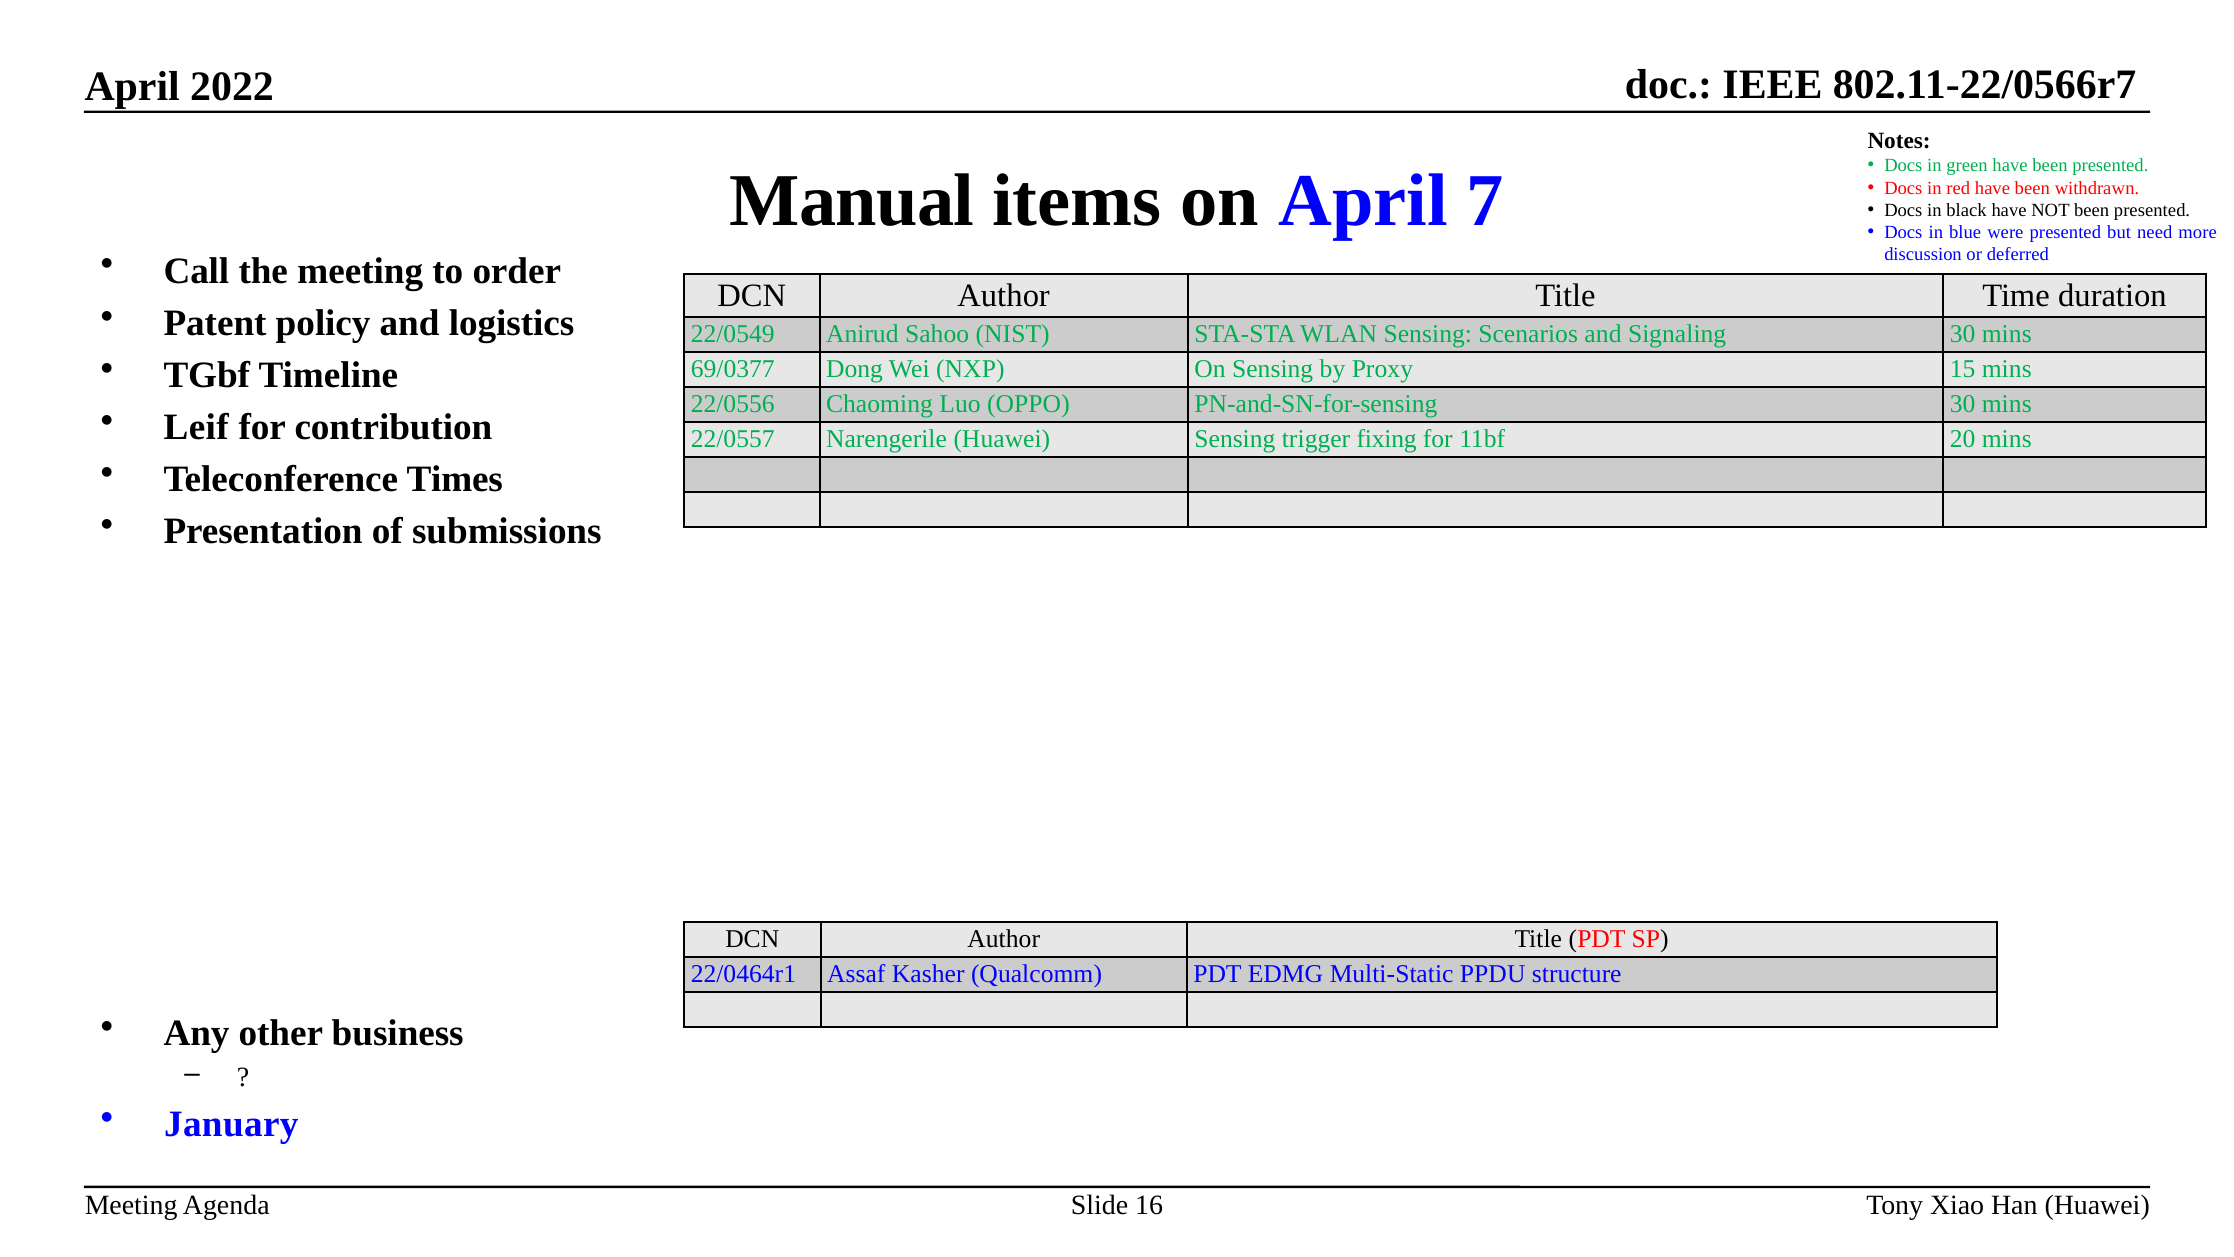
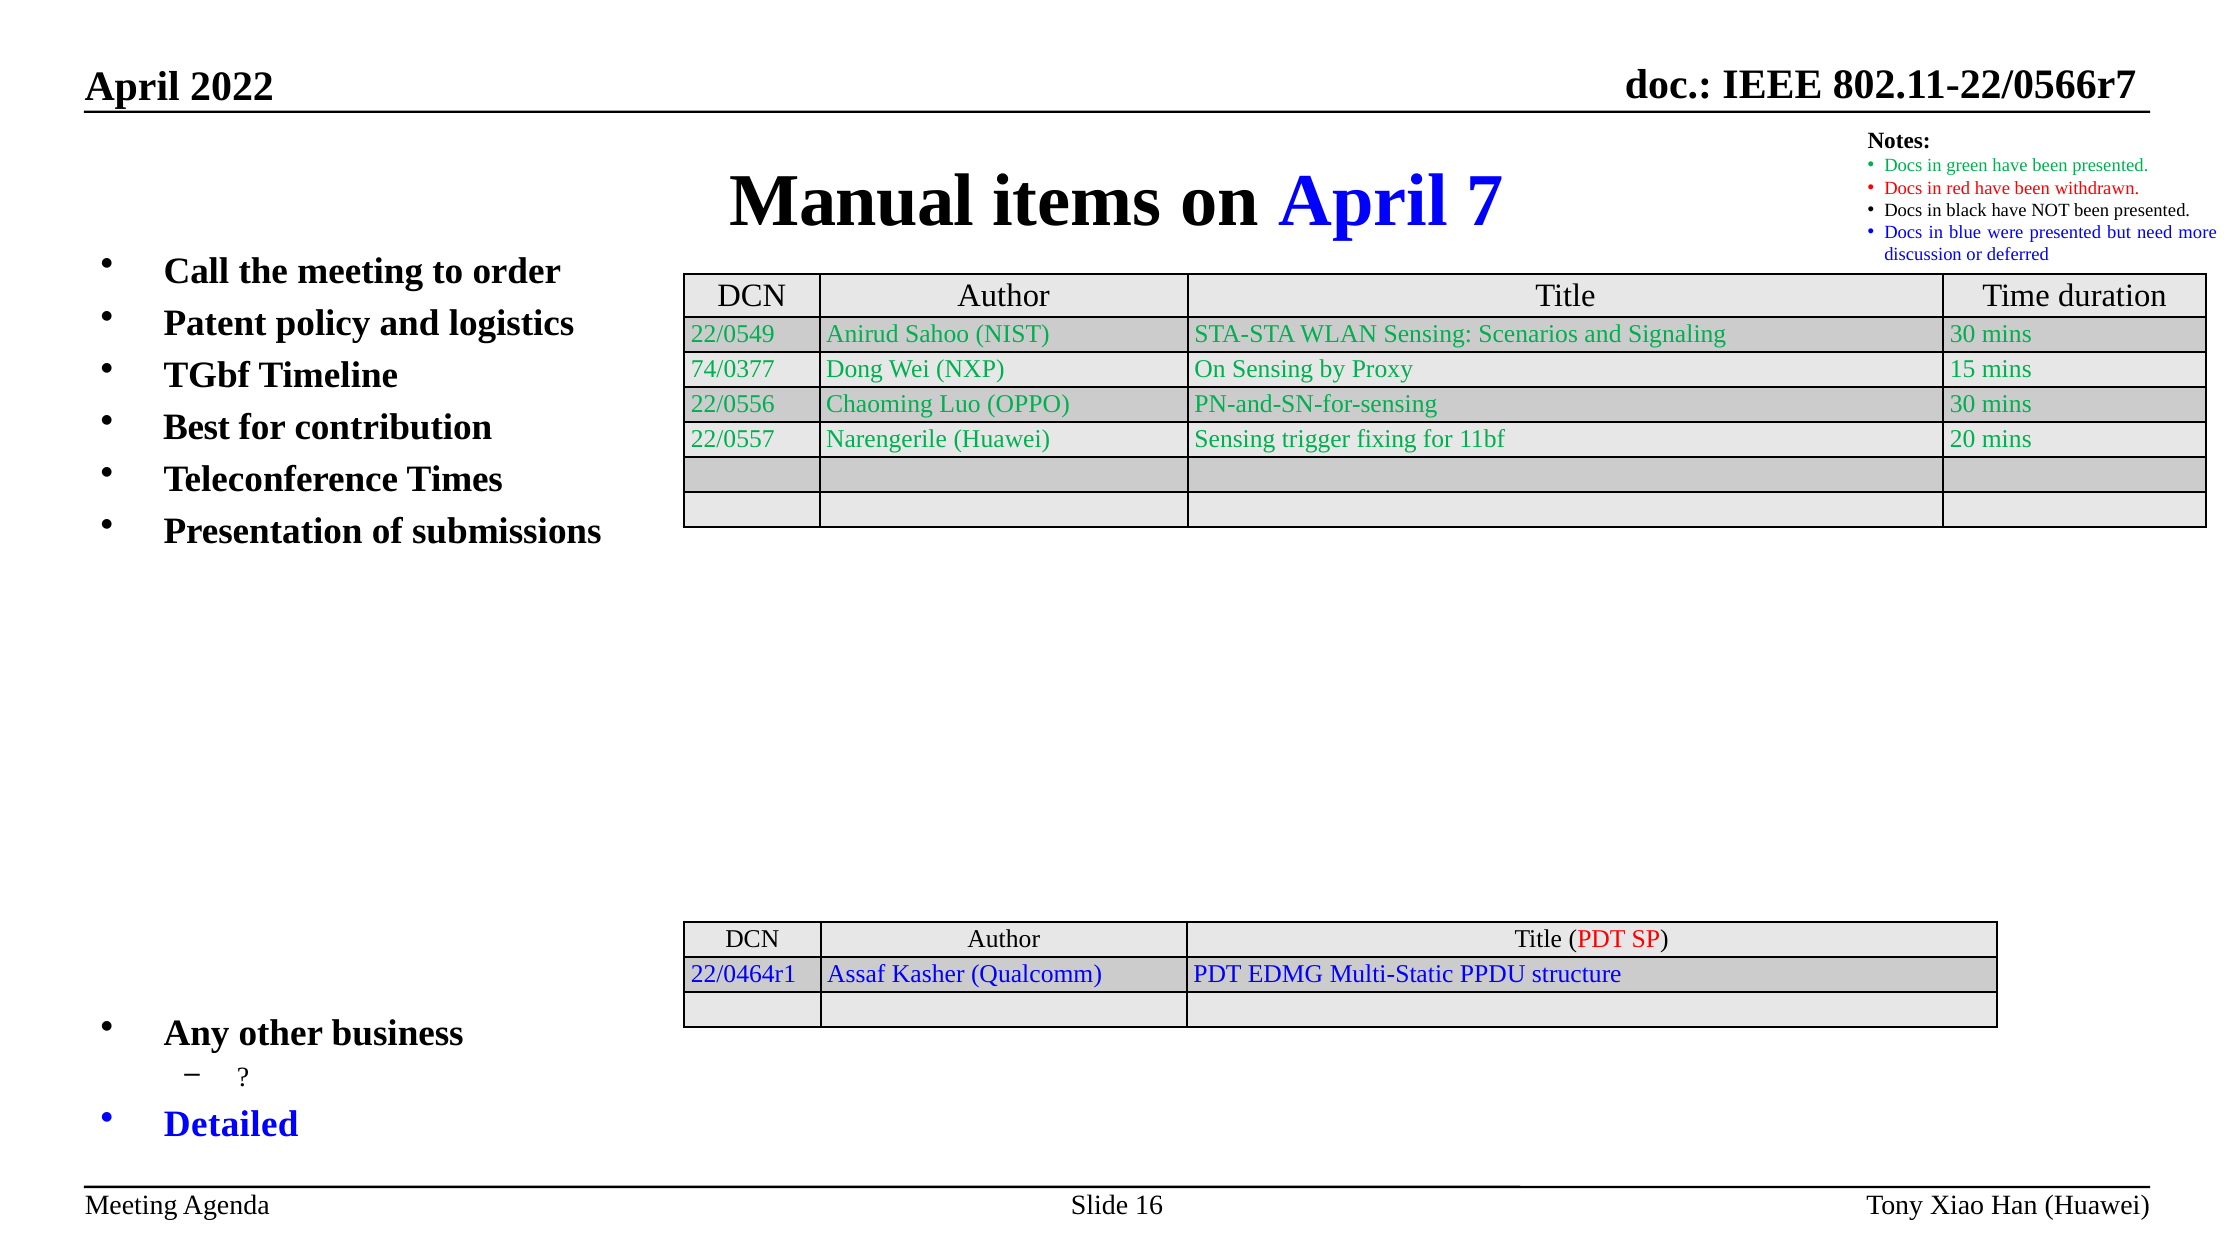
69/0377: 69/0377 -> 74/0377
Leif: Leif -> Best
January: January -> Detailed
